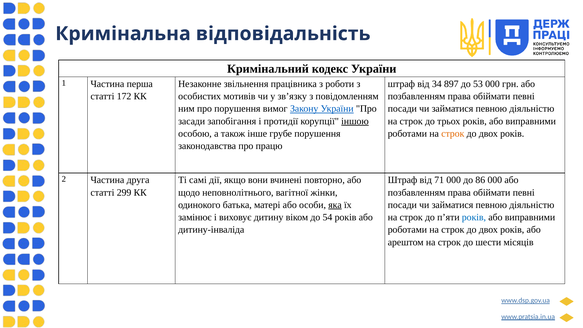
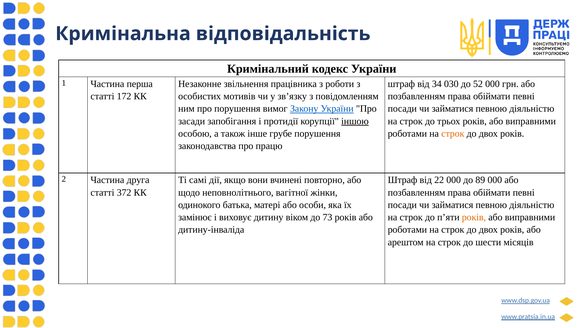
897: 897 -> 030
53: 53 -> 52
71: 71 -> 22
86: 86 -> 89
299: 299 -> 372
яка underline: present -> none
54: 54 -> 73
років at (474, 217) colour: blue -> orange
